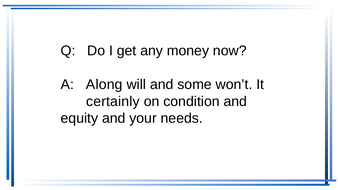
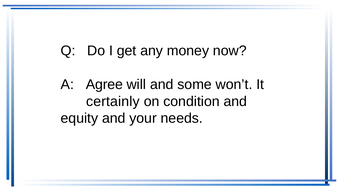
Along: Along -> Agree
